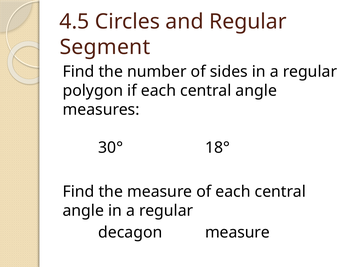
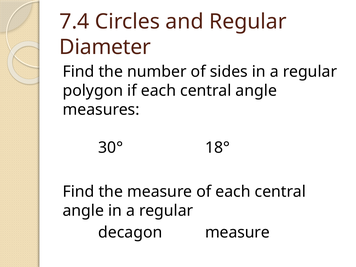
4.5: 4.5 -> 7.4
Segment: Segment -> Diameter
